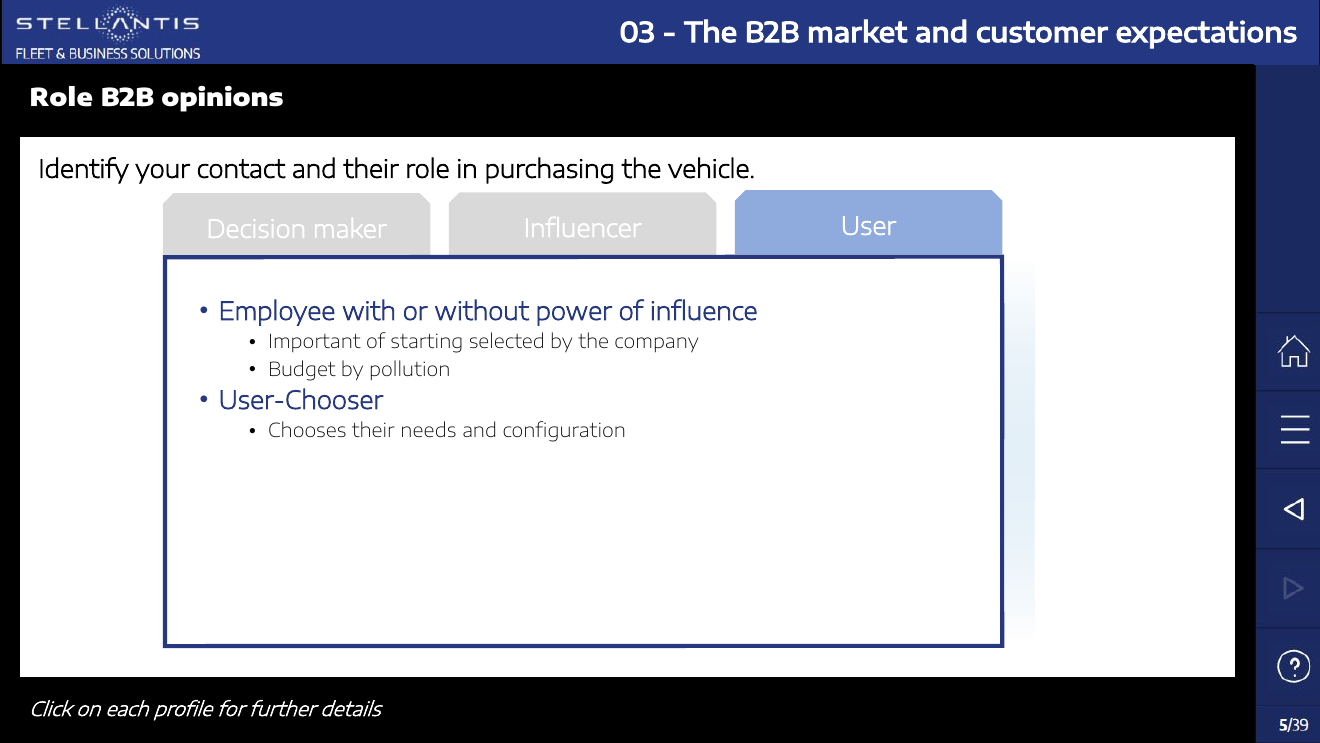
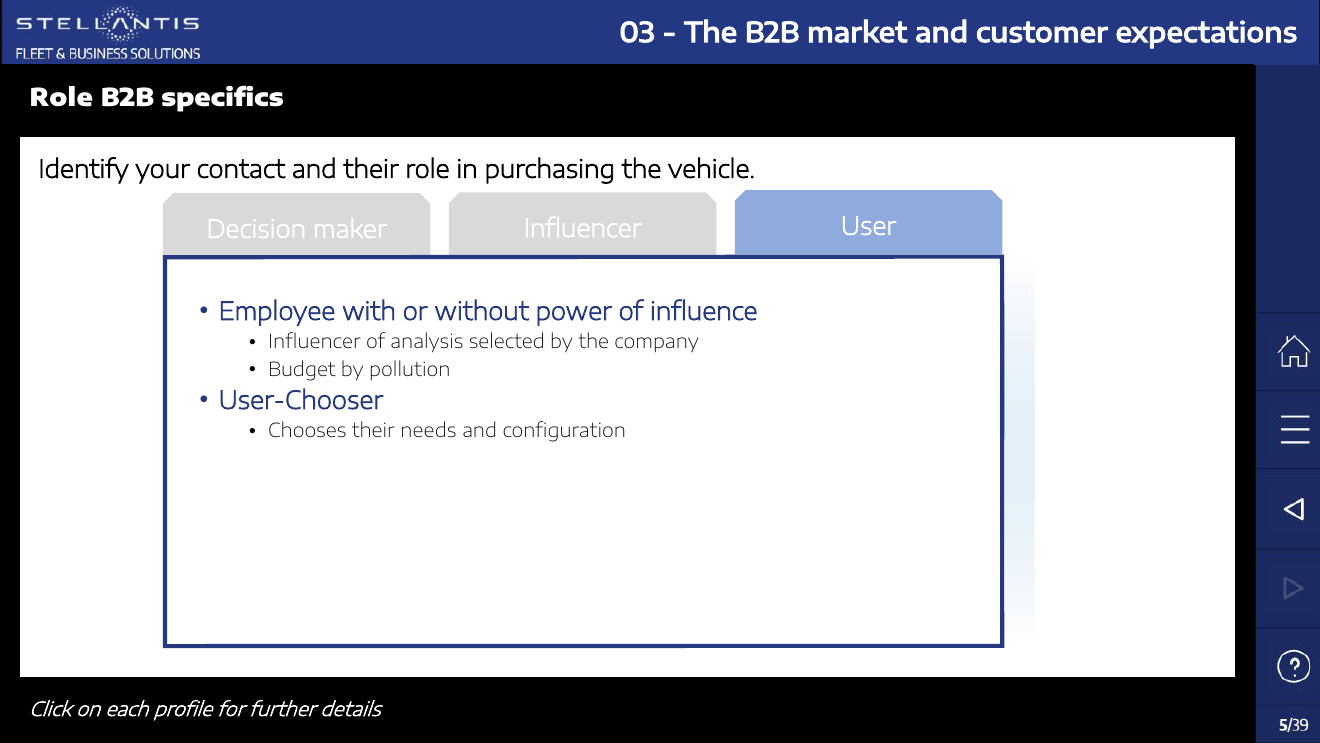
opinions: opinions -> specifics
Important at (314, 342): Important -> Influencer
starting: starting -> analysis
